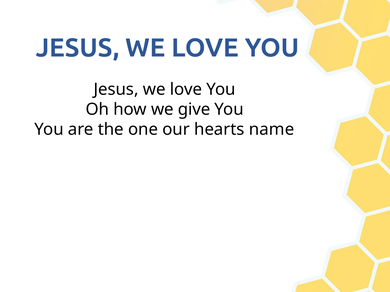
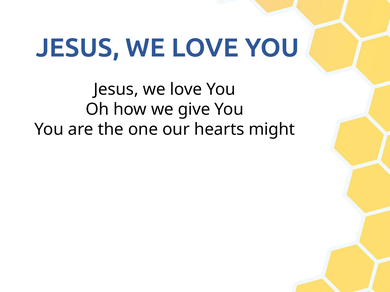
name: name -> might
